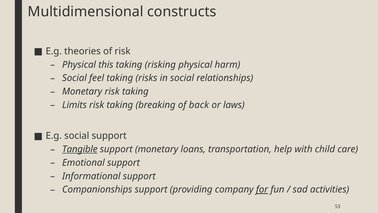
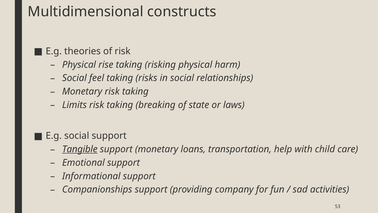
this: this -> rise
back: back -> state
for underline: present -> none
